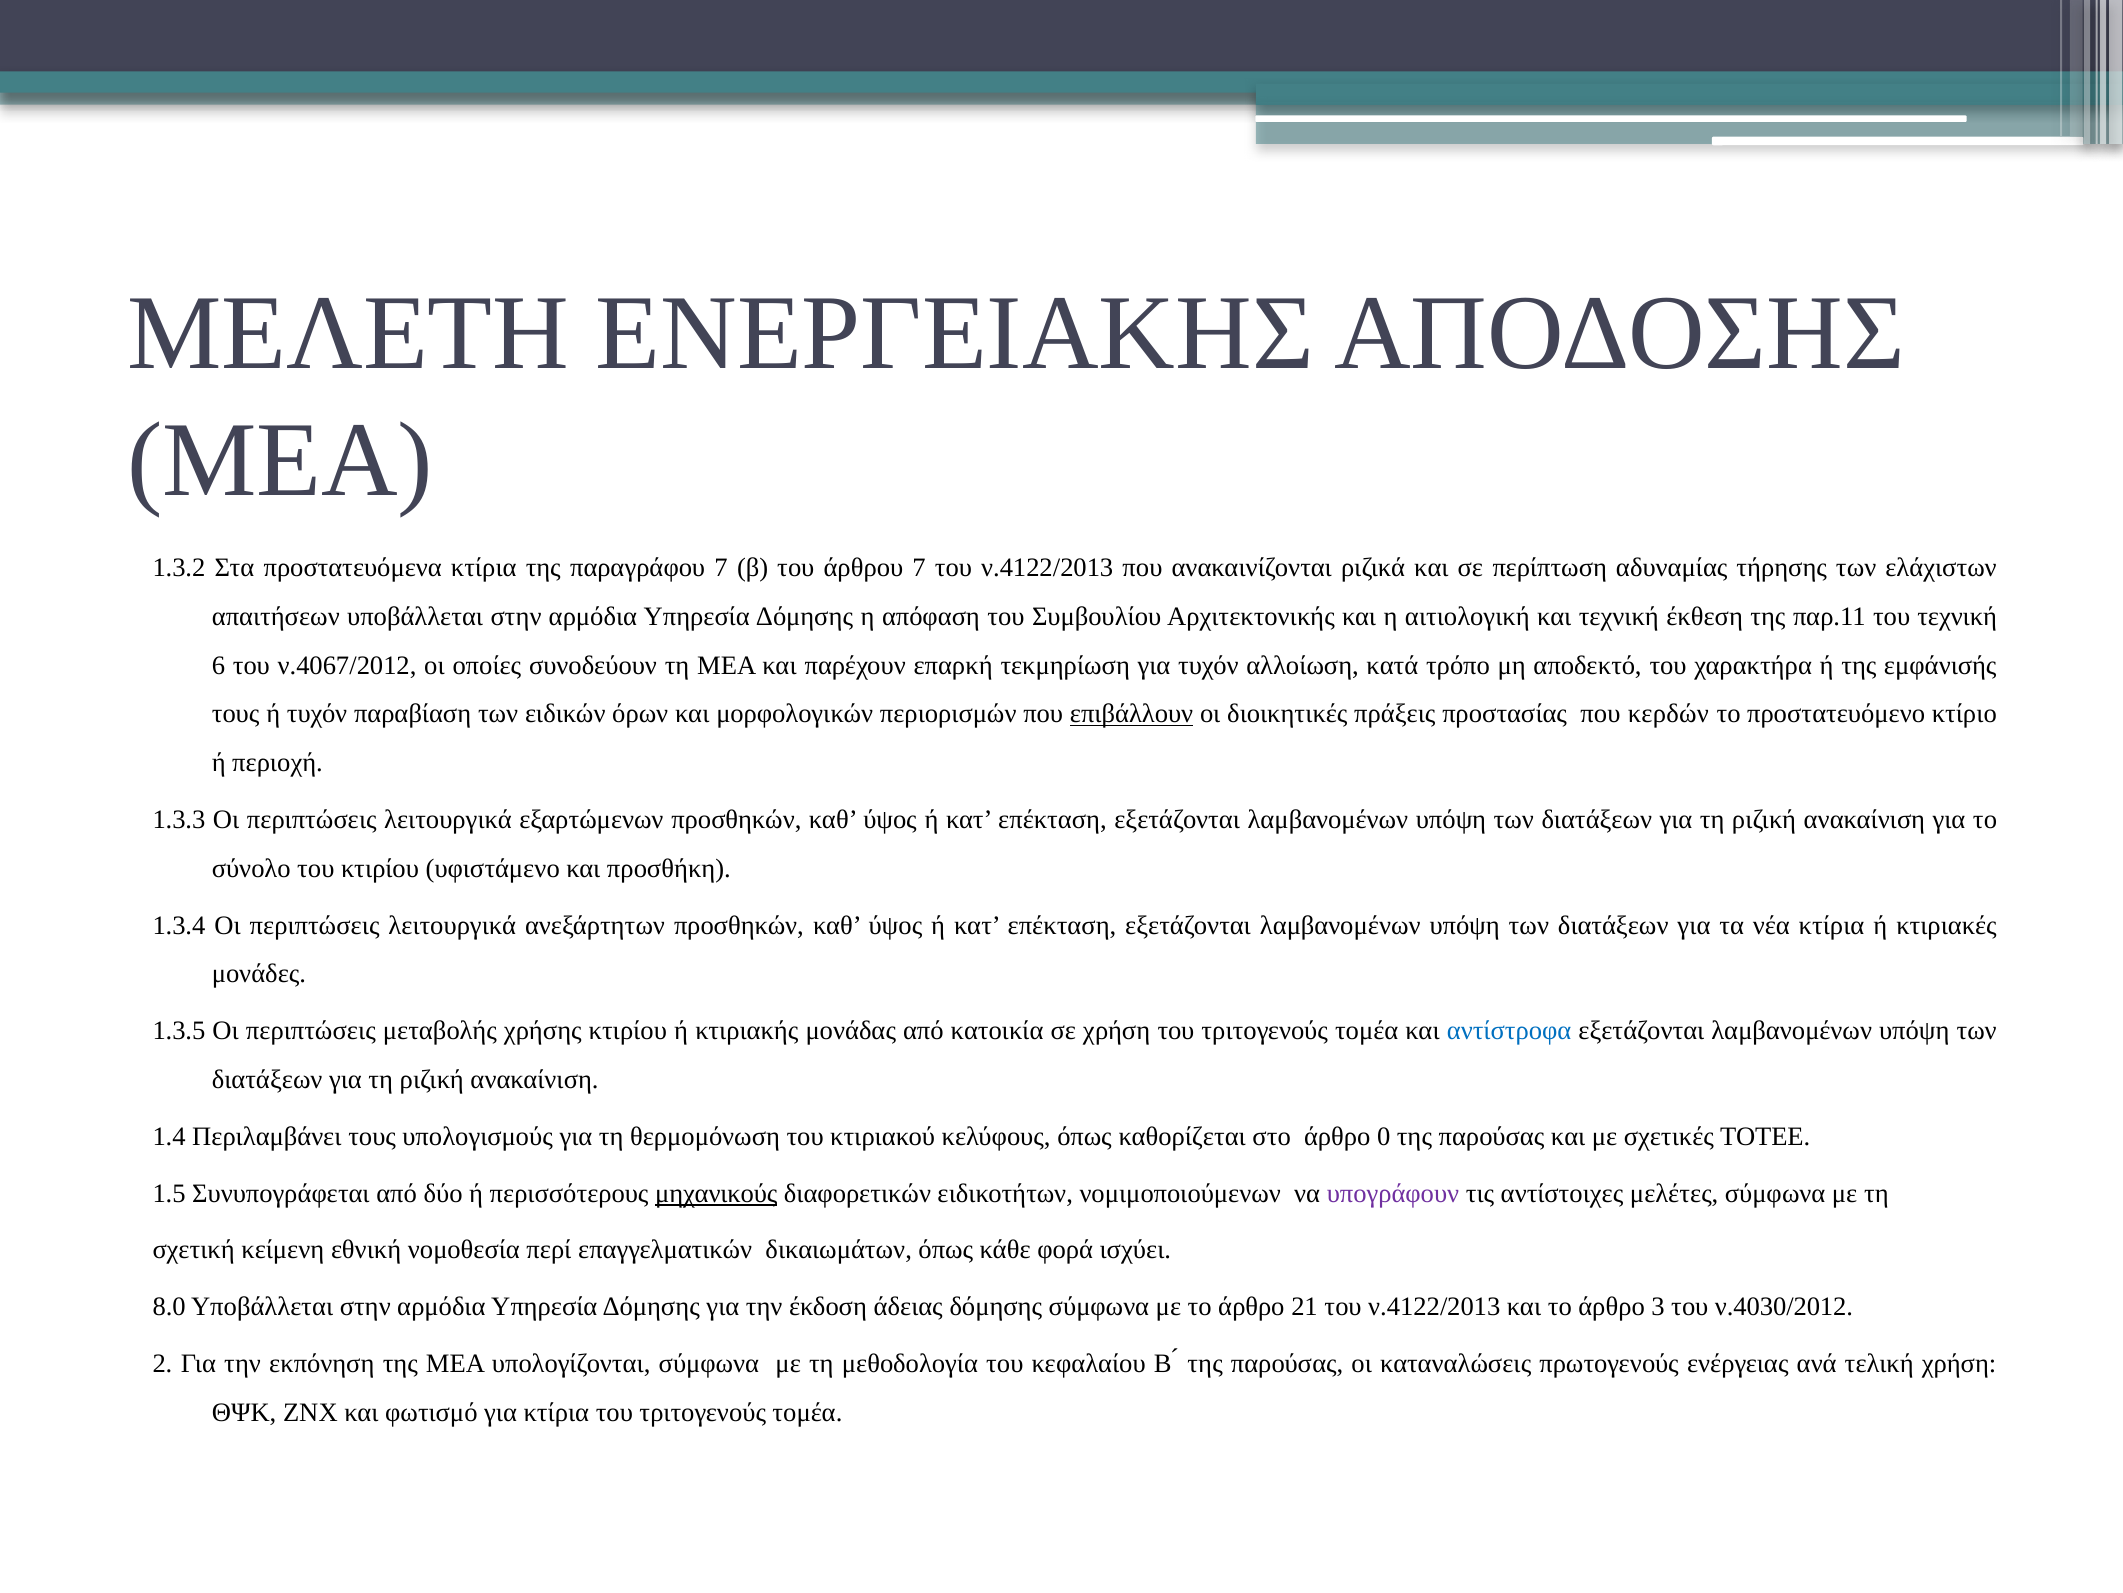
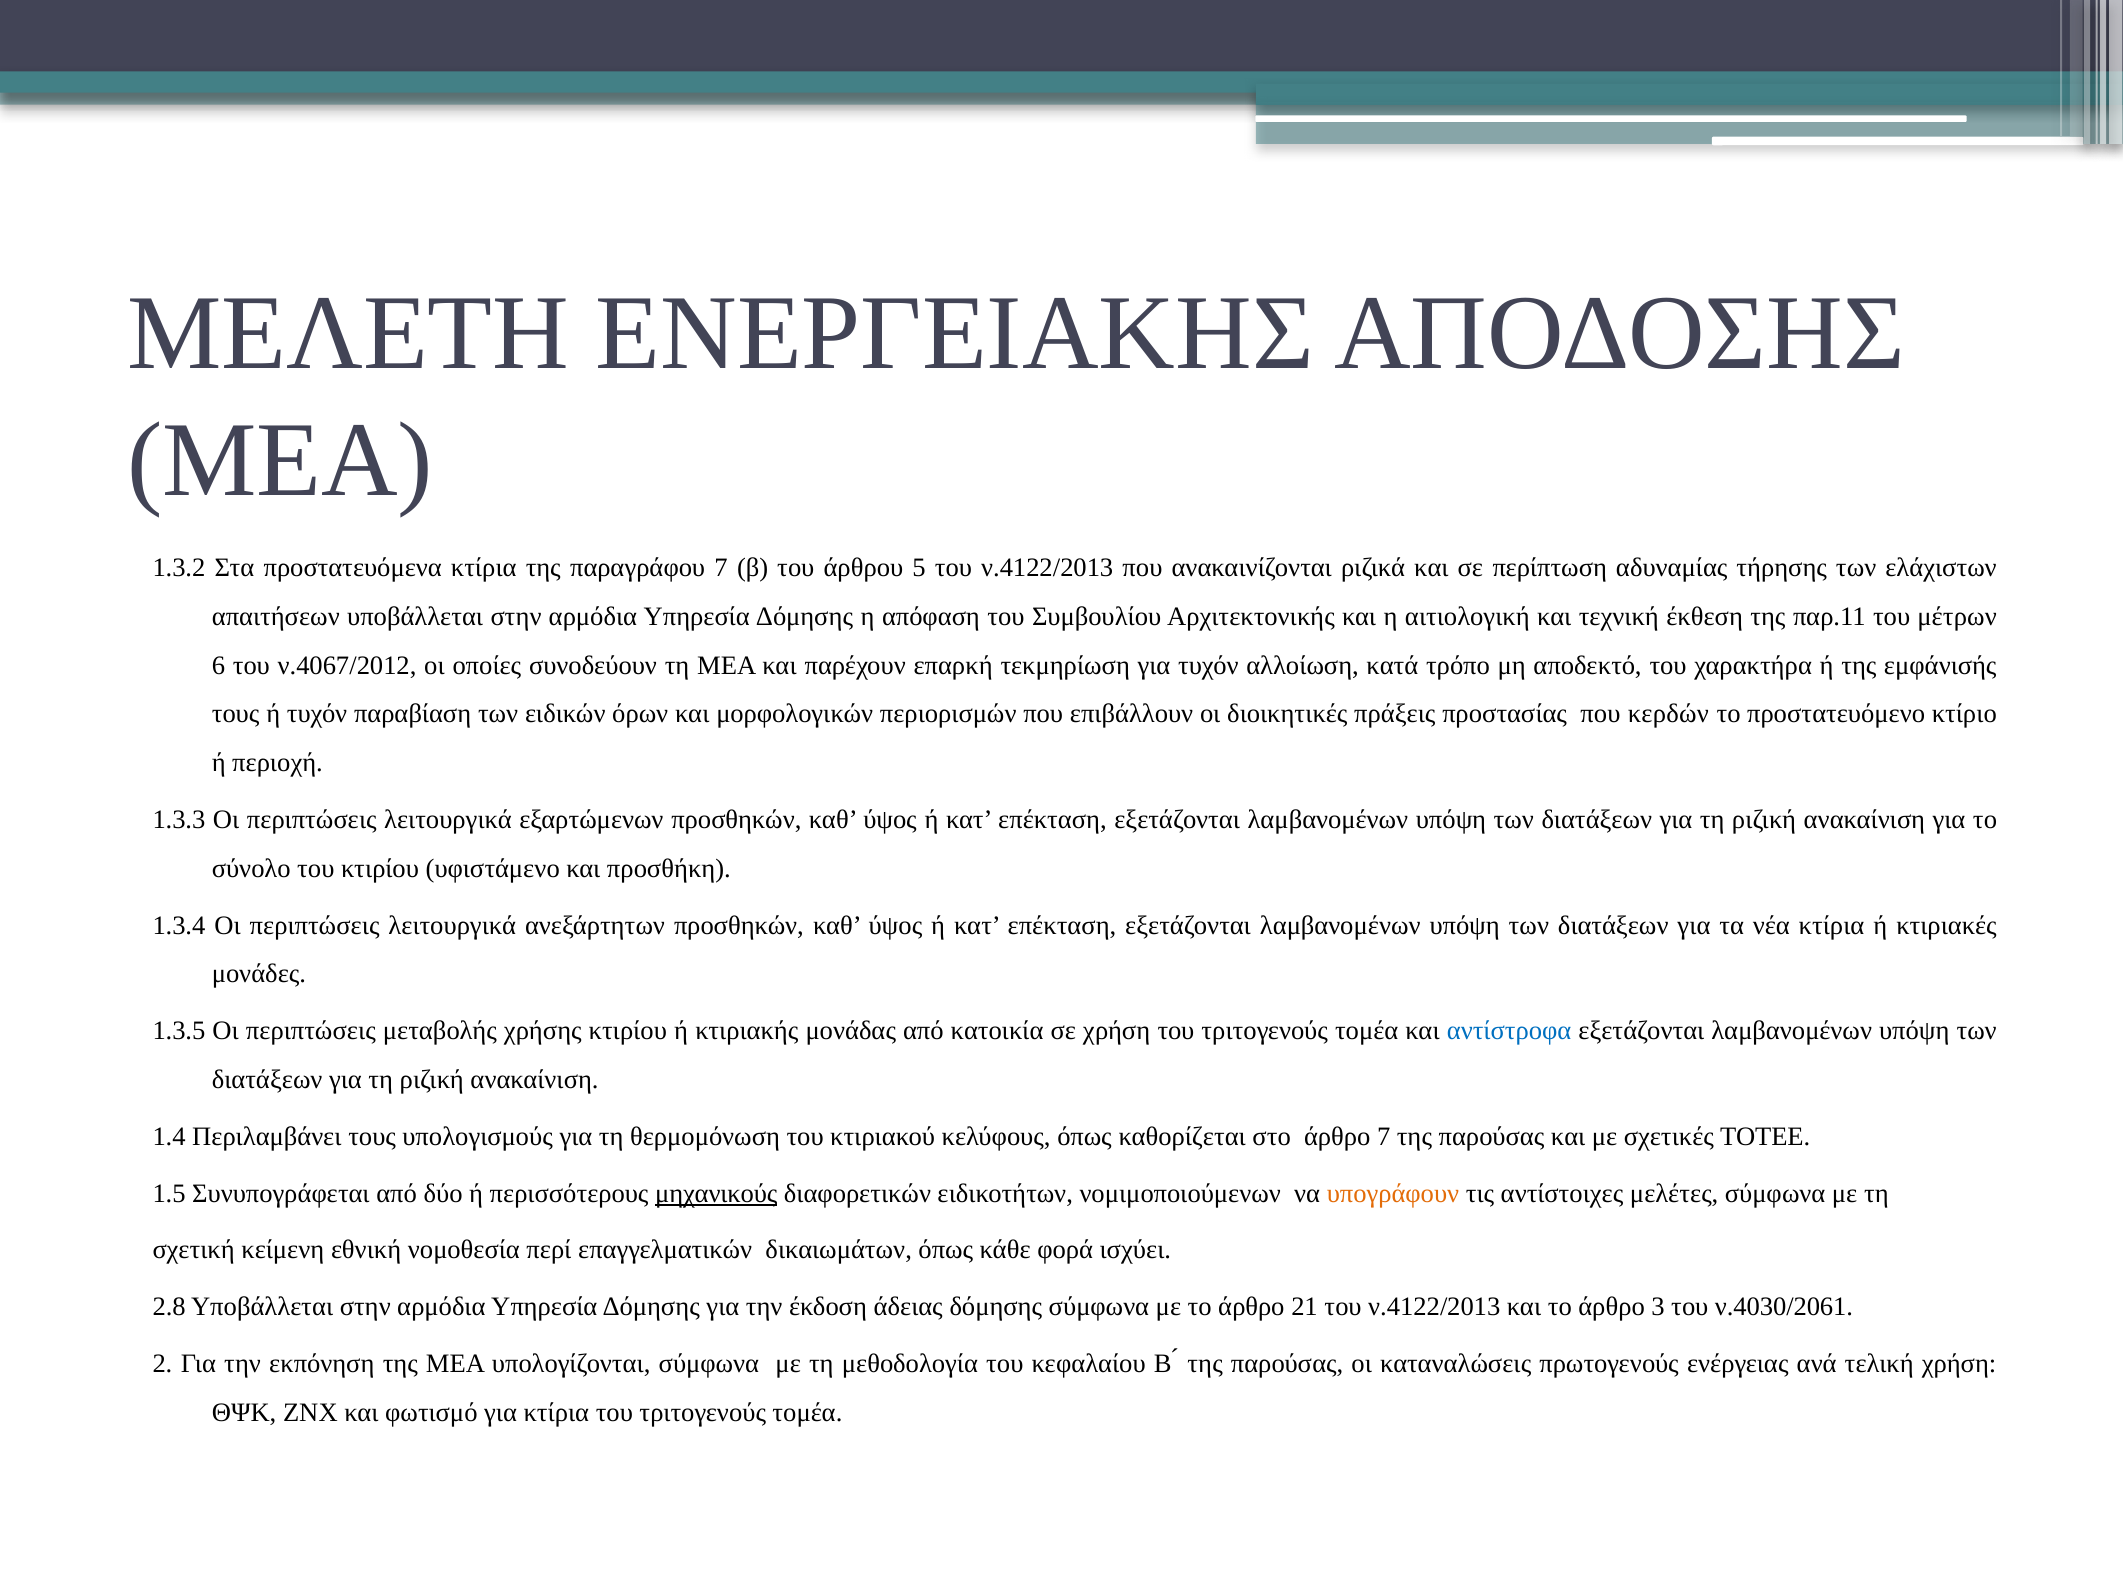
άρθρου 7: 7 -> 5
του τεχνική: τεχνική -> μέτρων
επιβάλλουν underline: present -> none
άρθρο 0: 0 -> 7
υπογράφουν colour: purple -> orange
8.0: 8.0 -> 2.8
ν.4030/2012: ν.4030/2012 -> ν.4030/2061
